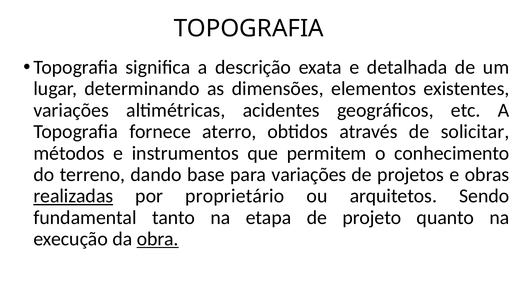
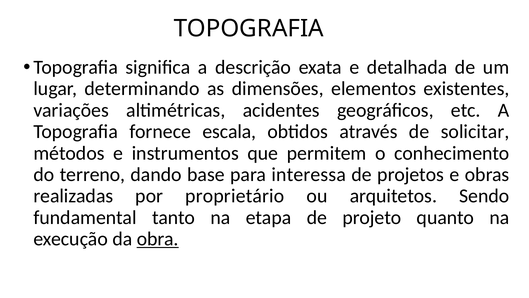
aterro: aterro -> escala
para variações: variações -> interessa
realizadas underline: present -> none
